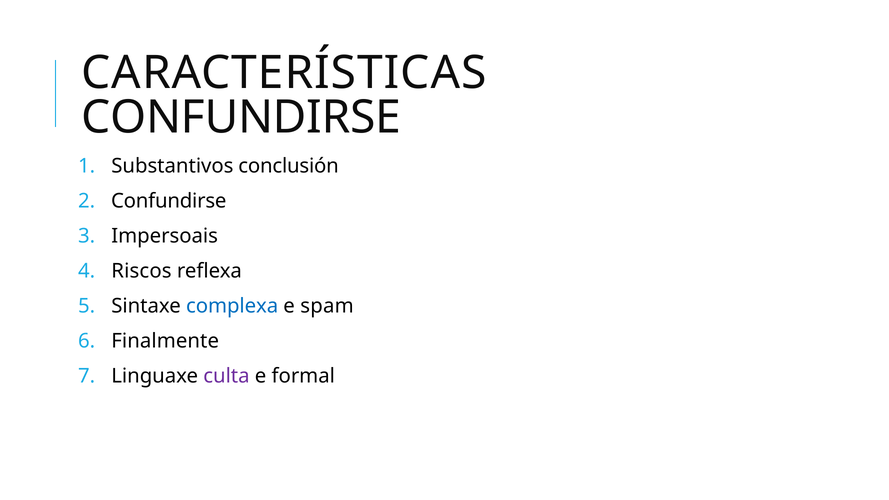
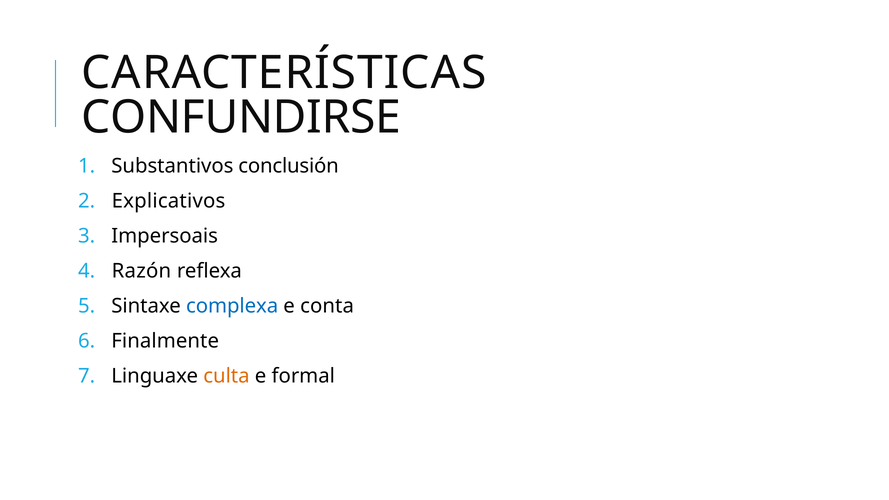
Confundirse at (169, 201): Confundirse -> Explicativos
Riscos: Riscos -> Razón
spam: spam -> conta
culta colour: purple -> orange
